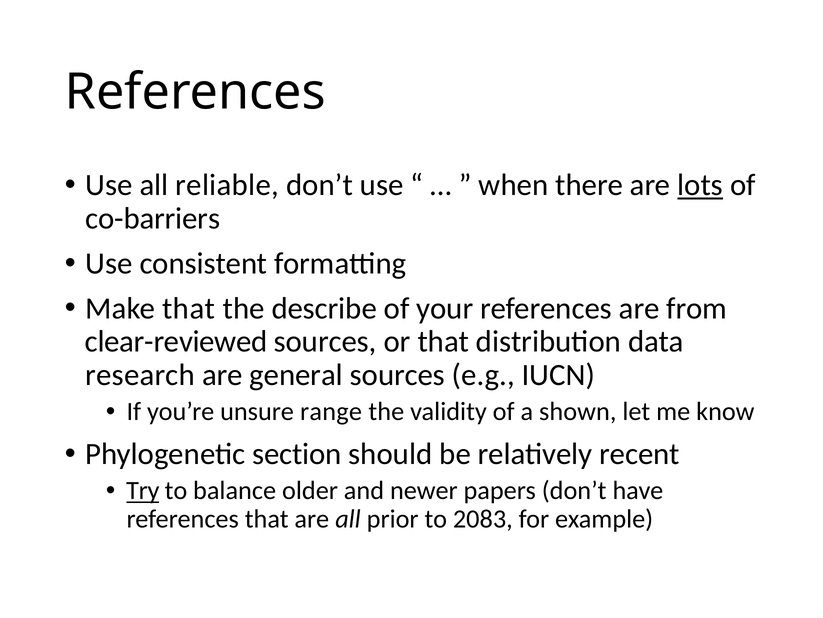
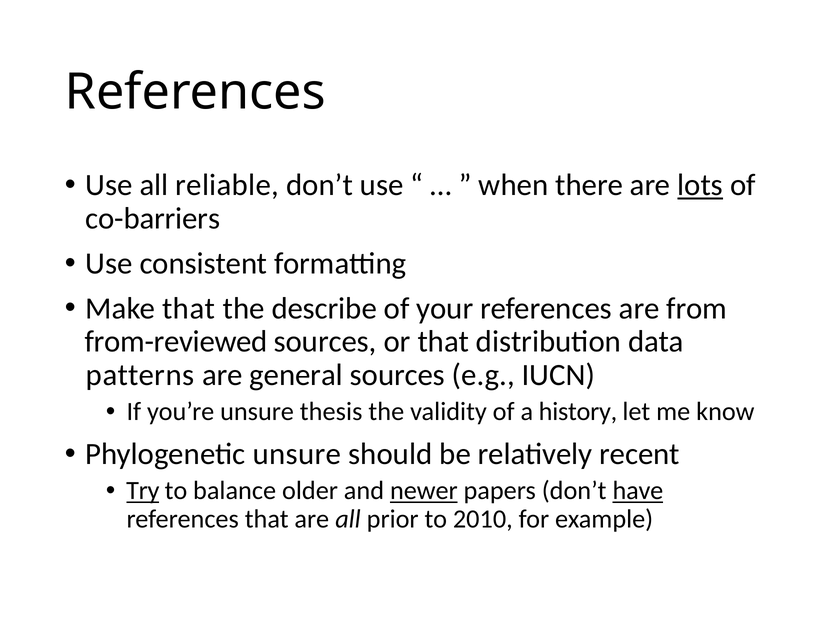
clear-reviewed: clear-reviewed -> from-reviewed
research: research -> patterns
range: range -> thesis
shown: shown -> history
Phylogenetic section: section -> unsure
newer underline: none -> present
have underline: none -> present
2083: 2083 -> 2010
